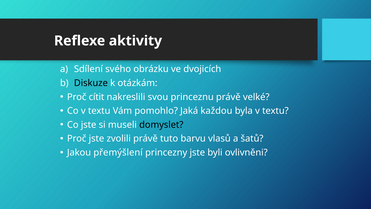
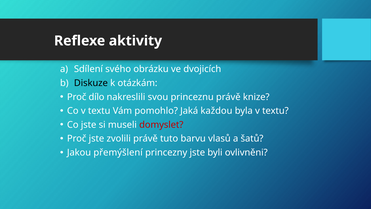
cítit: cítit -> dílo
velké: velké -> knize
domyslet colour: black -> red
